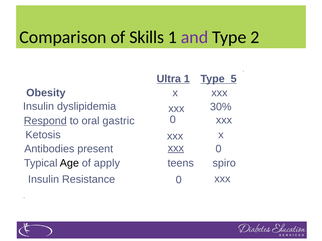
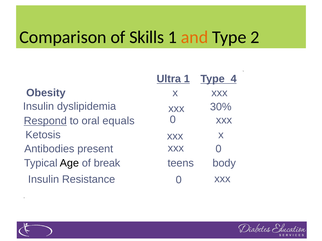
and colour: purple -> orange
5: 5 -> 4
gastric: gastric -> equals
xxx at (176, 148) underline: present -> none
apply: apply -> break
spiro: spiro -> body
